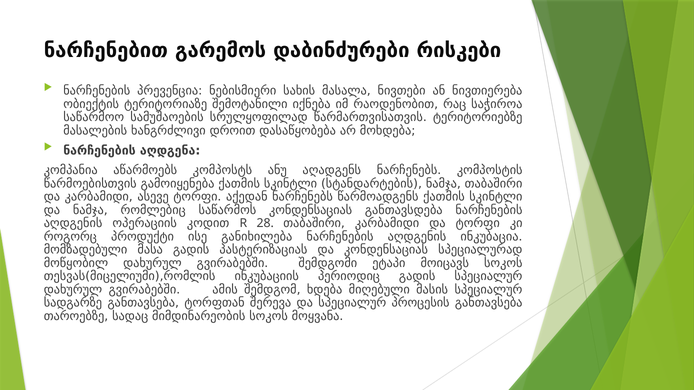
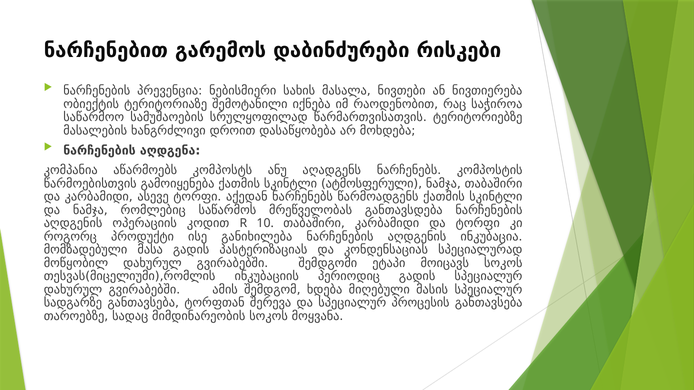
სტანდარტების: სტანდარტების -> ატმოსფერული
საწარმოს კონდენსაციას: კონდენსაციას -> მრეწველობას
28: 28 -> 10
